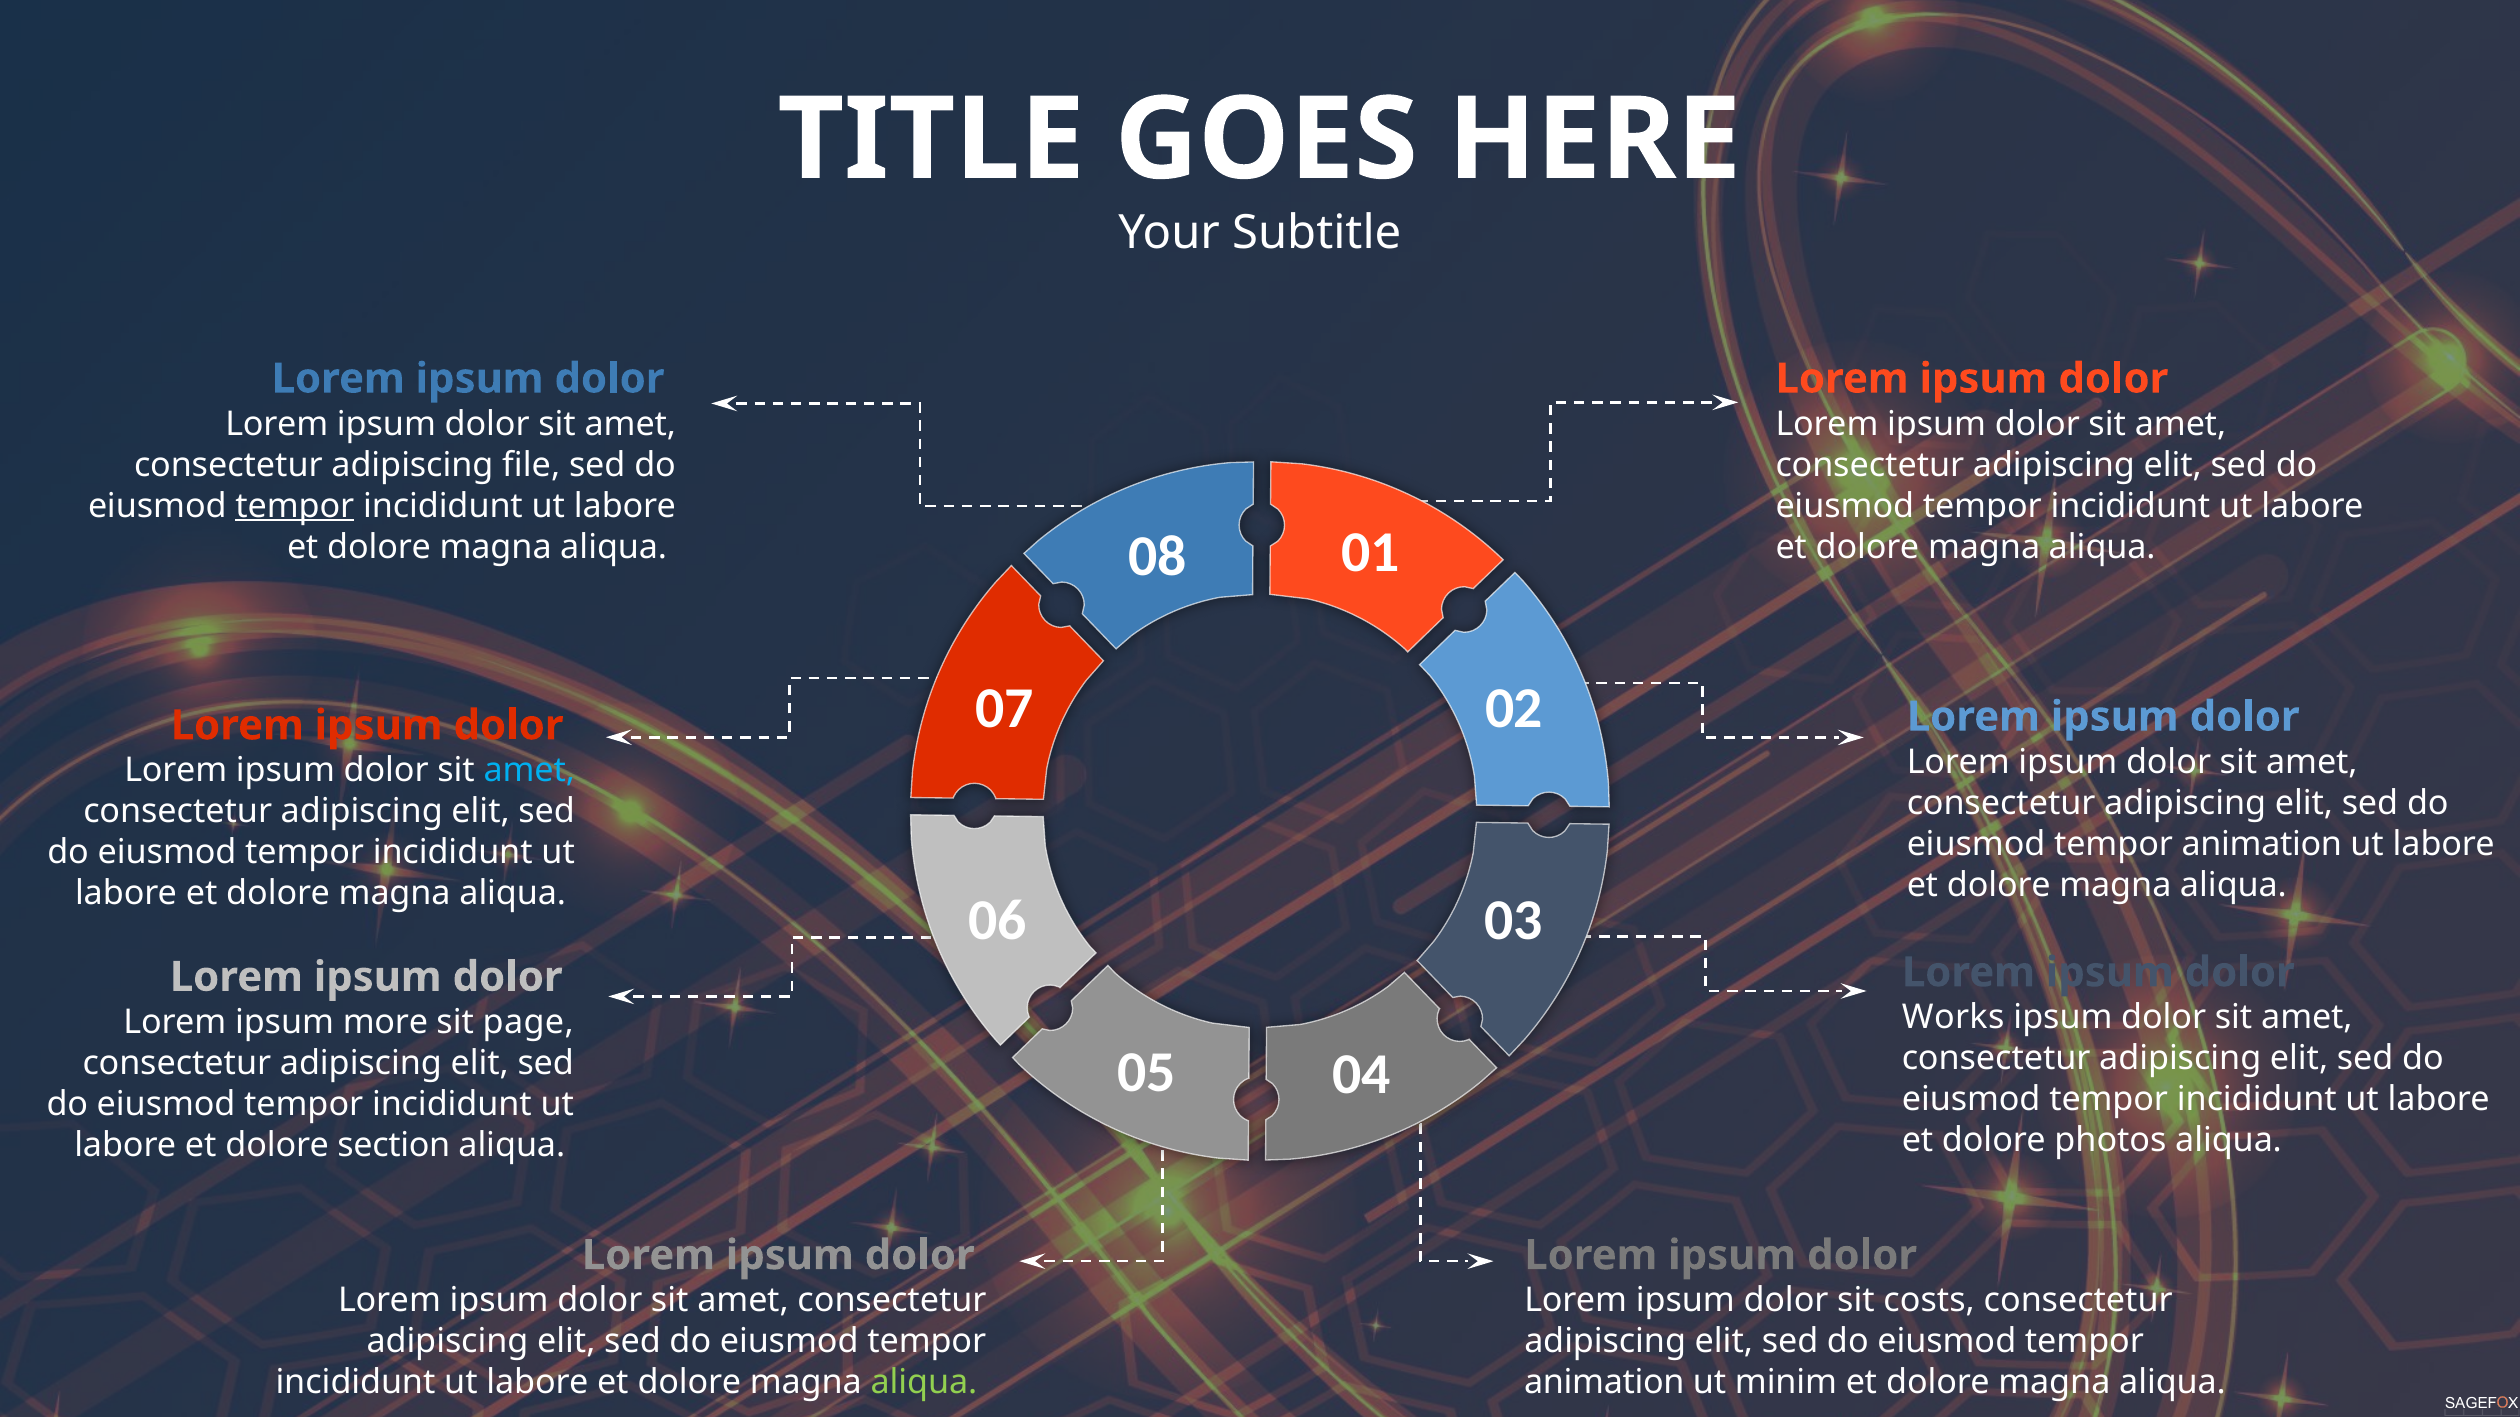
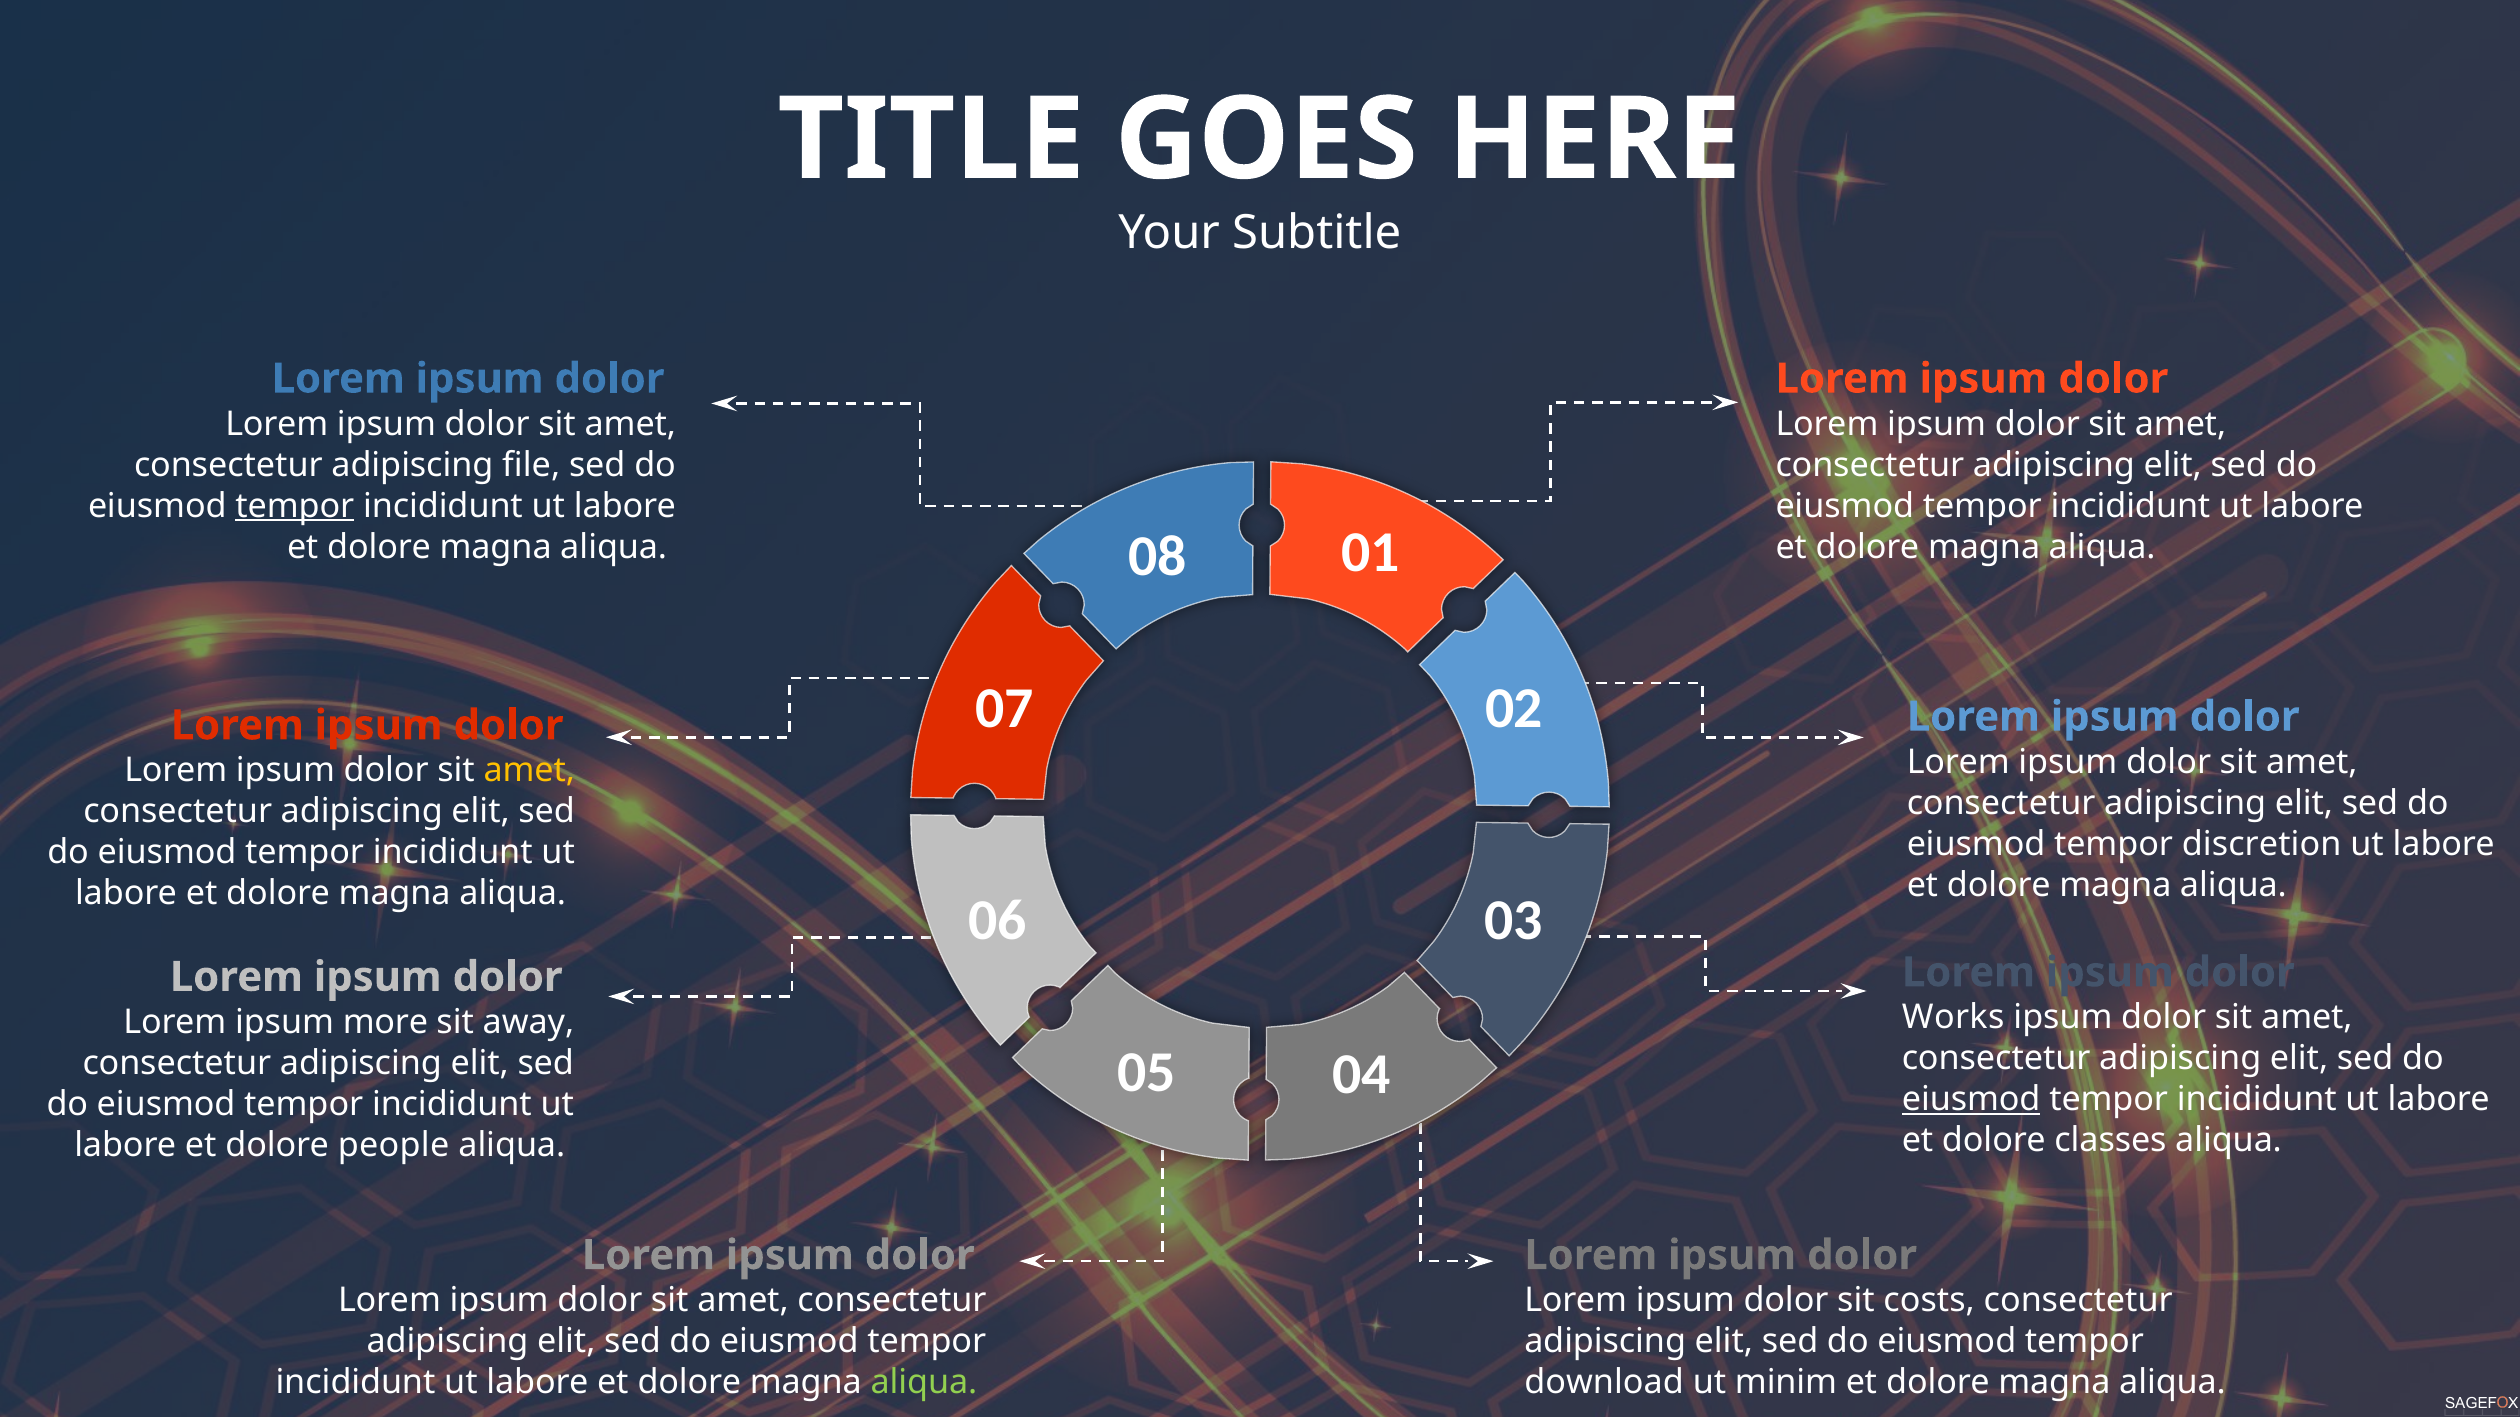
amet at (529, 771) colour: light blue -> yellow
animation at (2262, 844): animation -> discretion
page: page -> away
eiusmod at (1971, 1100) underline: none -> present
photos: photos -> classes
section: section -> people
animation at (1604, 1383): animation -> download
